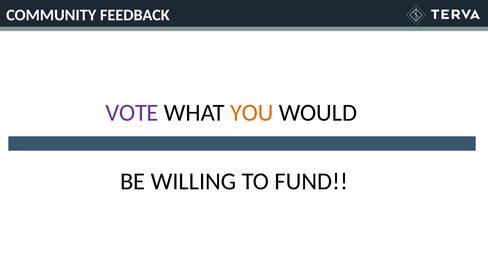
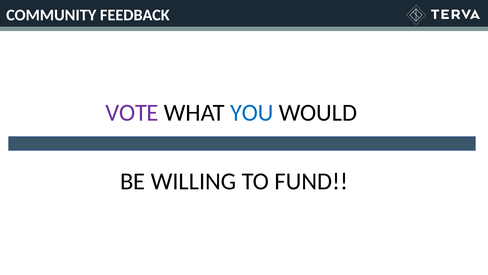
YOU colour: orange -> blue
